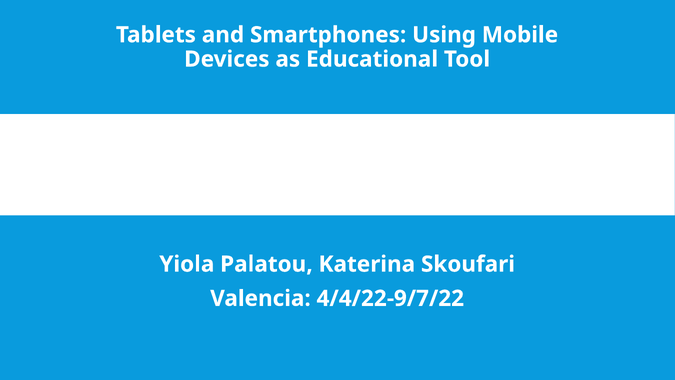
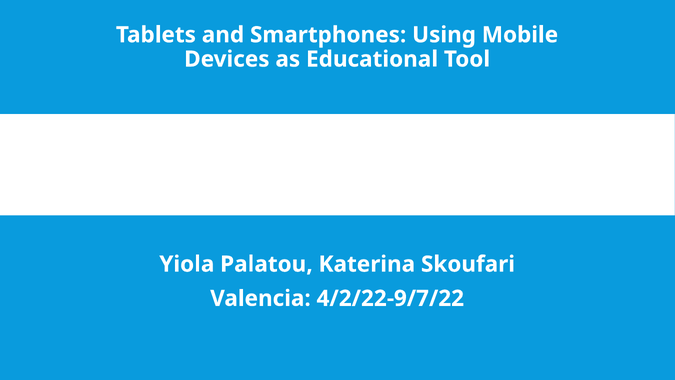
4/4/22-9/7/22: 4/4/22-9/7/22 -> 4/2/22-9/7/22
